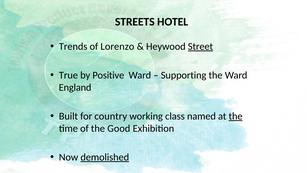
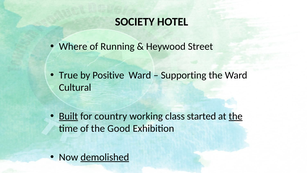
STREETS: STREETS -> SOCIETY
Trends: Trends -> Where
Lorenzo: Lorenzo -> Running
Street underline: present -> none
England: England -> Cultural
Built underline: none -> present
named: named -> started
